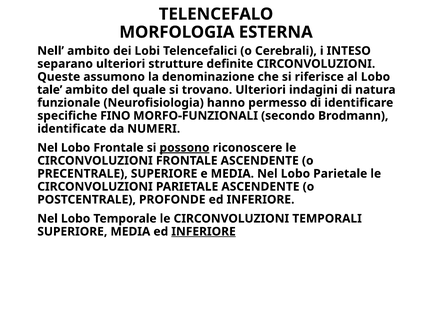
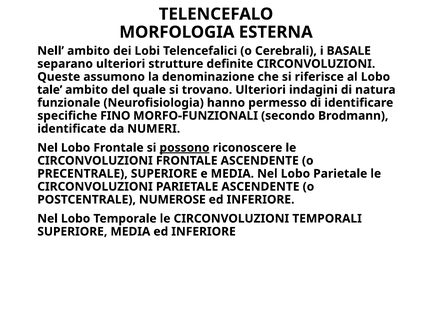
INTESO: INTESO -> BASALE
PROFONDE: PROFONDE -> NUMEROSE
INFERIORE at (204, 232) underline: present -> none
